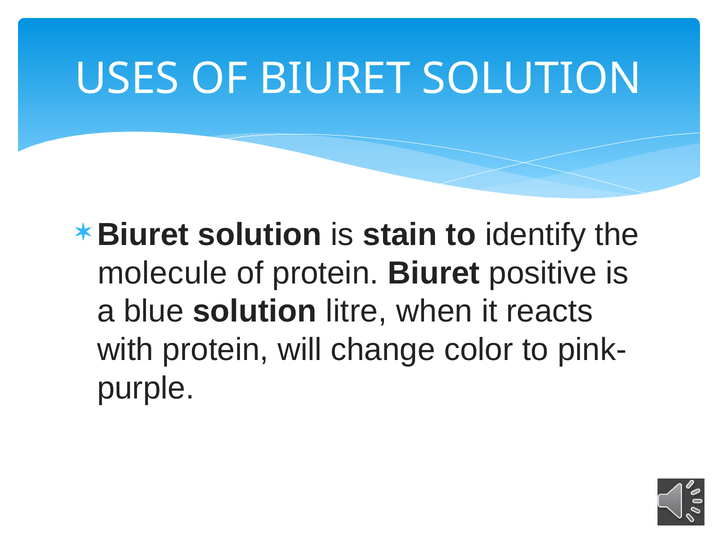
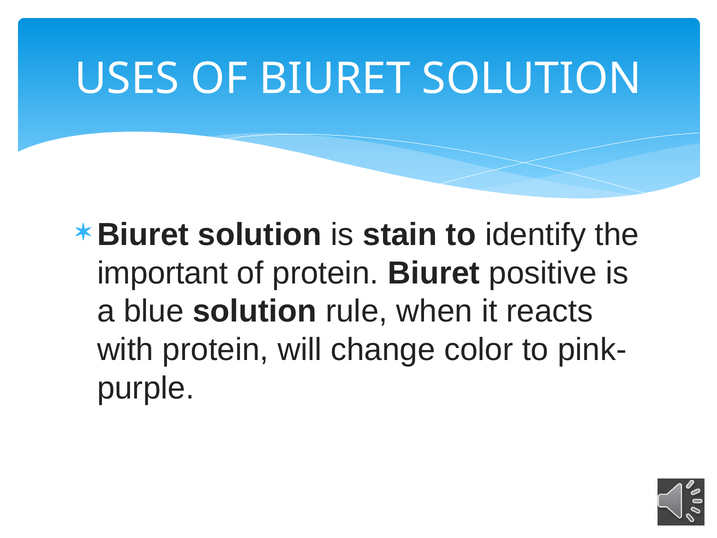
molecule: molecule -> important
litre: litre -> rule
